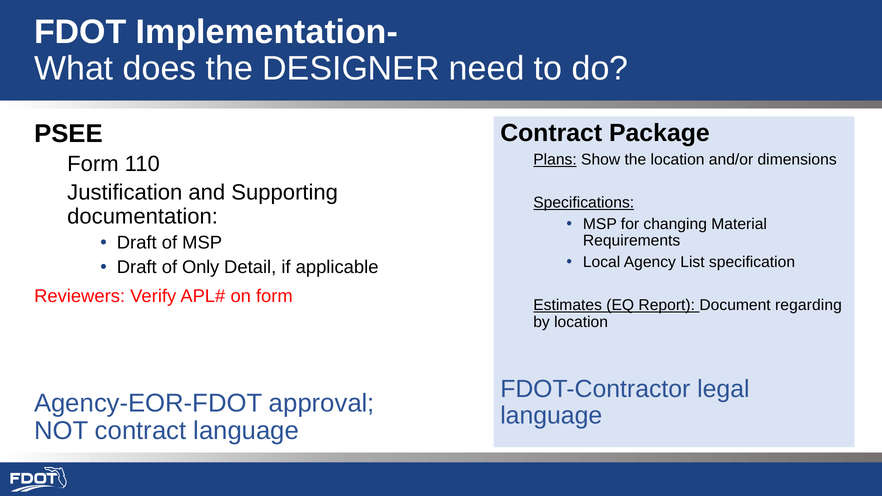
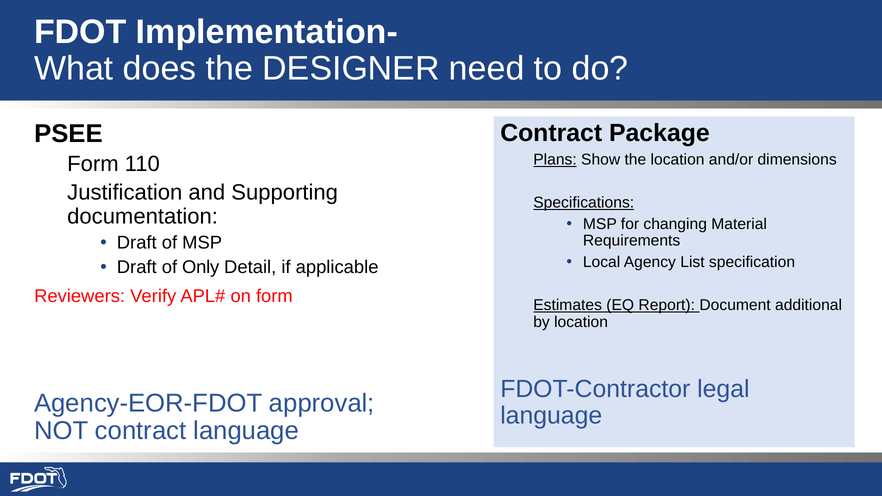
regarding: regarding -> additional
